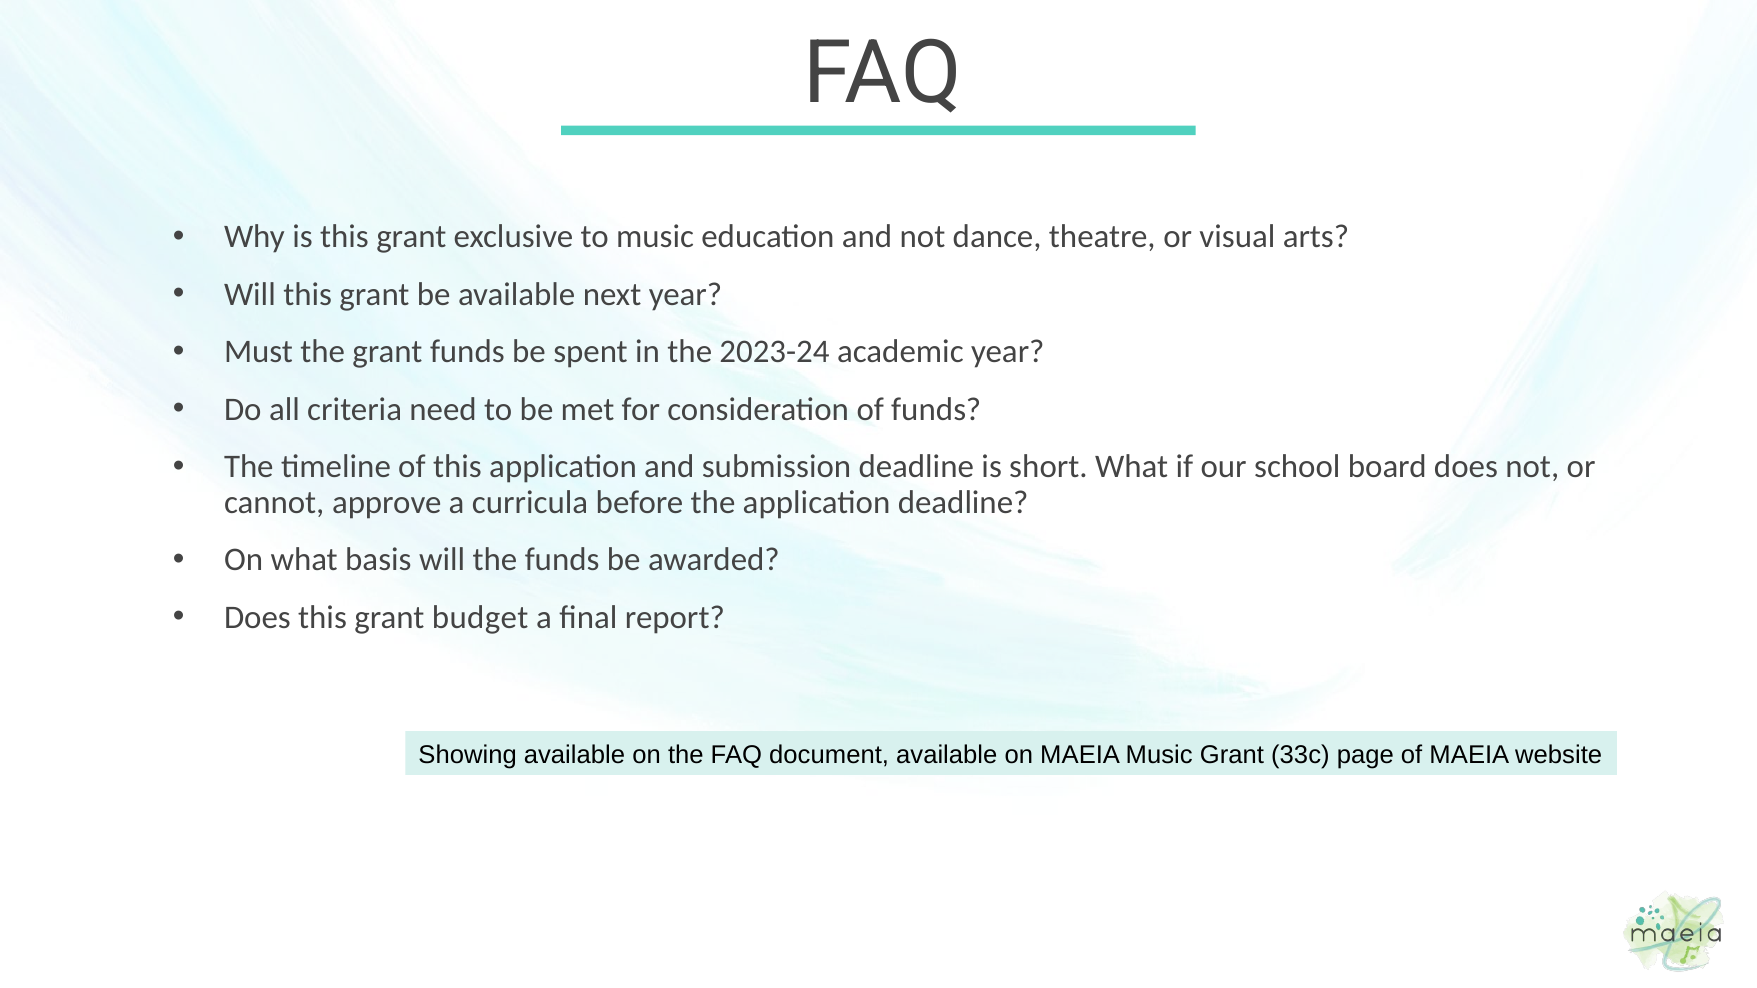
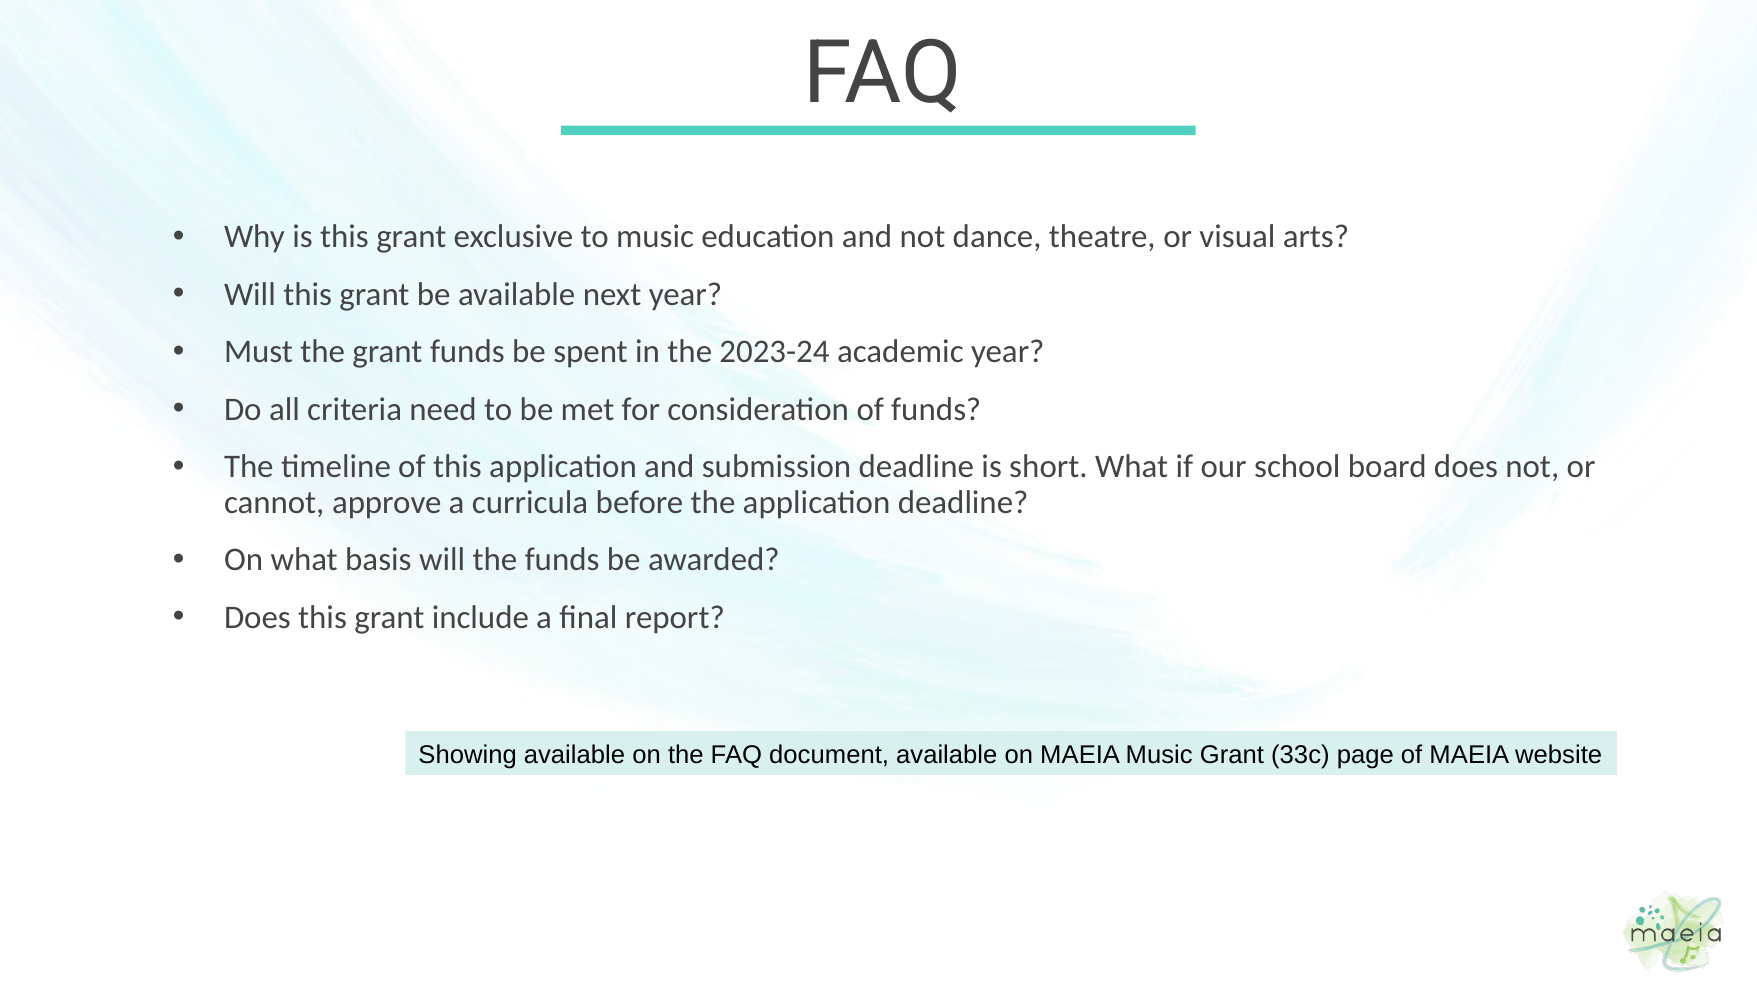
budget: budget -> include
